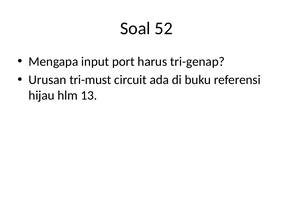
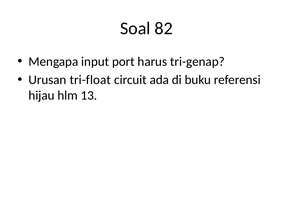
52: 52 -> 82
tri-must: tri-must -> tri-float
